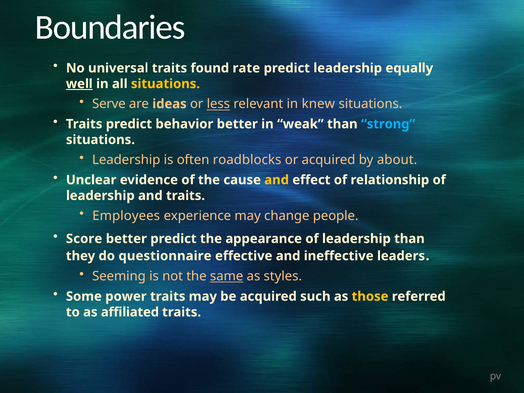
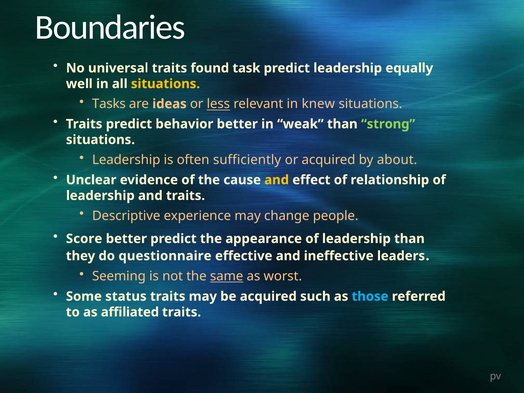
rate: rate -> task
well underline: present -> none
Serve: Serve -> Tasks
strong colour: light blue -> light green
roadblocks: roadblocks -> sufficiently
Employees: Employees -> Descriptive
styles: styles -> worst
power: power -> status
those colour: yellow -> light blue
